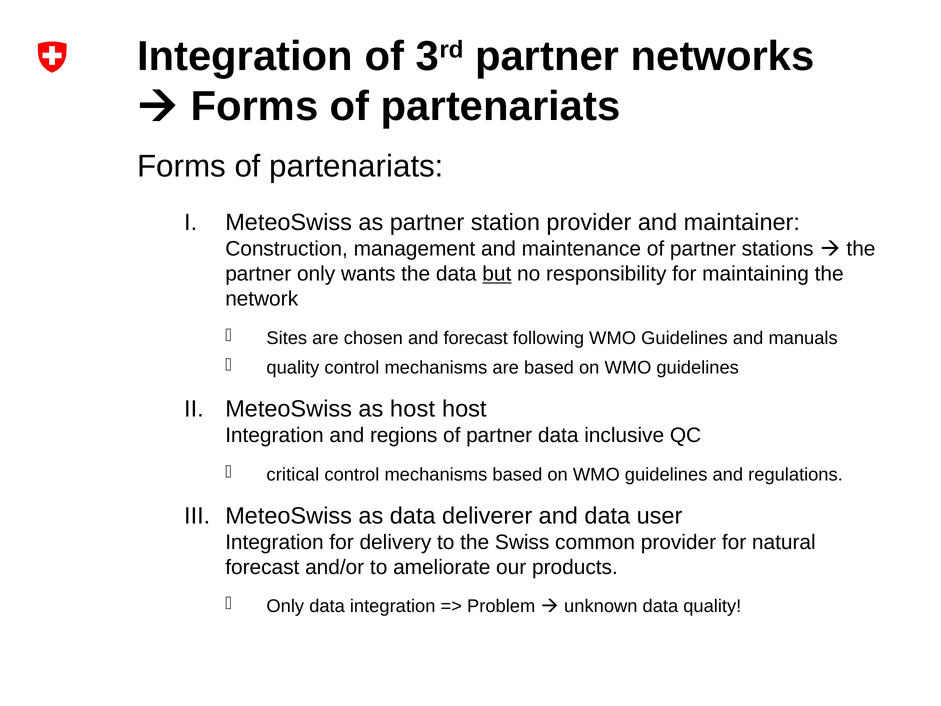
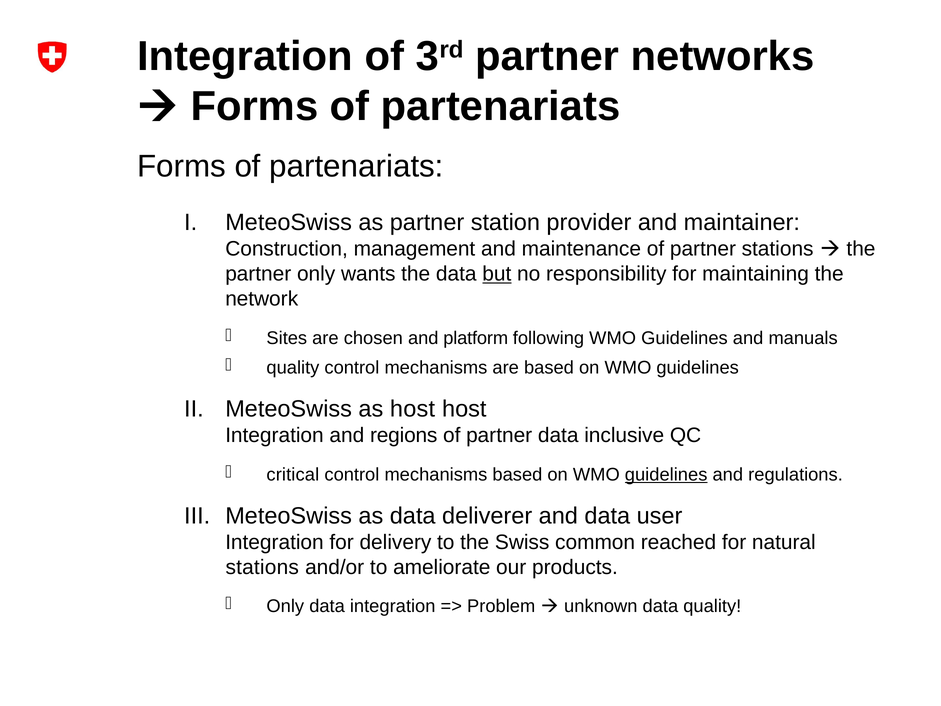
and forecast: forecast -> platform
guidelines at (666, 474) underline: none -> present
common provider: provider -> reached
forecast at (262, 567): forecast -> stations
